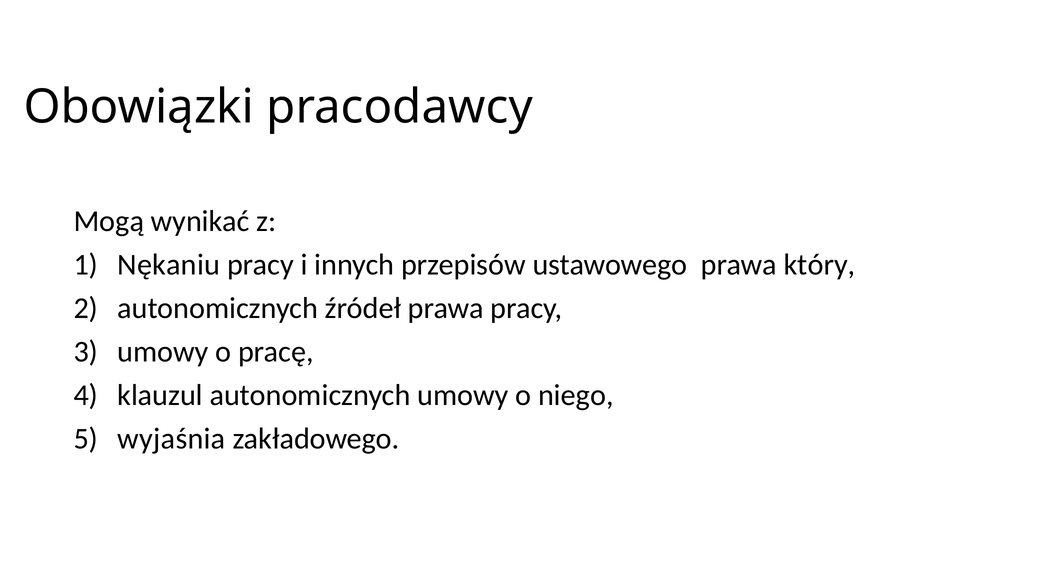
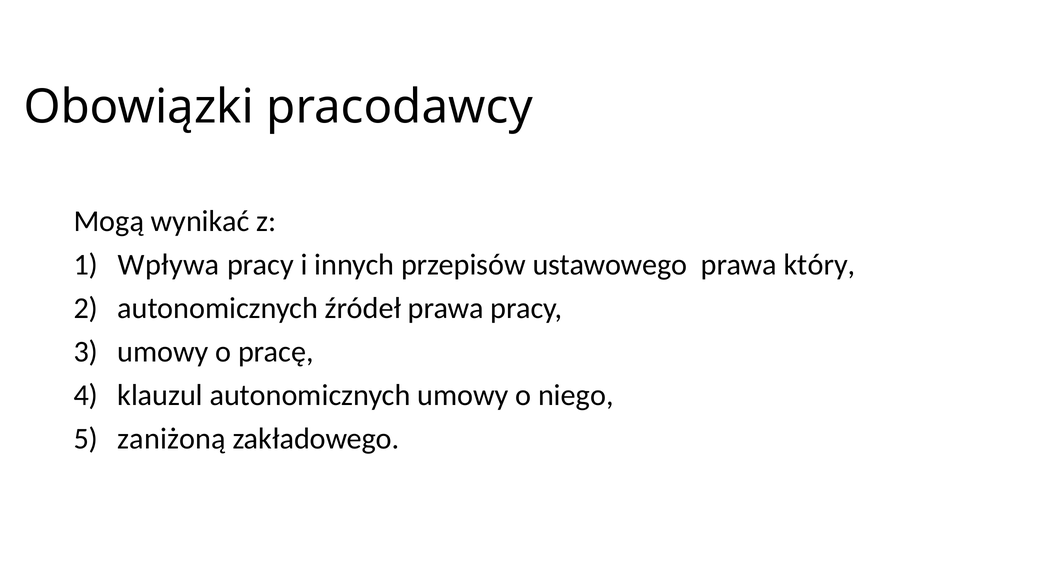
Nękaniu: Nękaniu -> Wpływa
wyjaśnia: wyjaśnia -> zaniżoną
